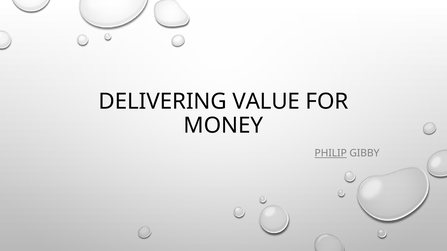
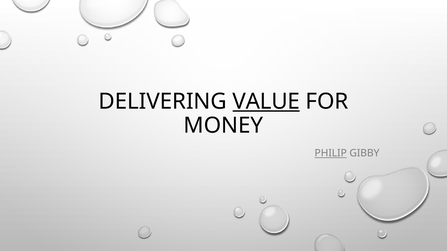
VALUE underline: none -> present
